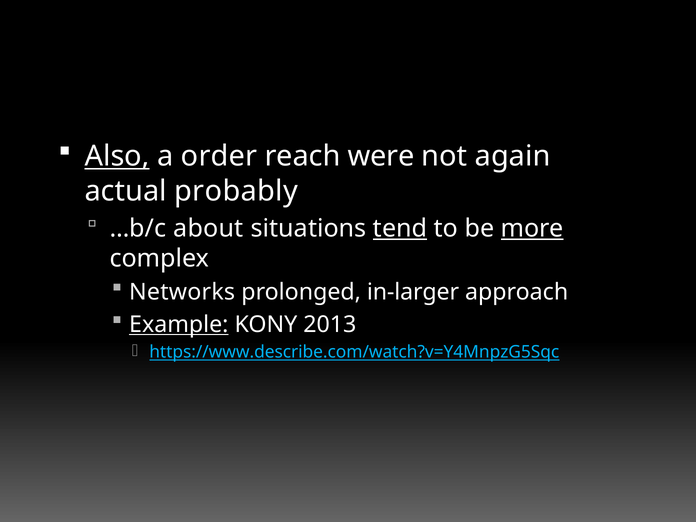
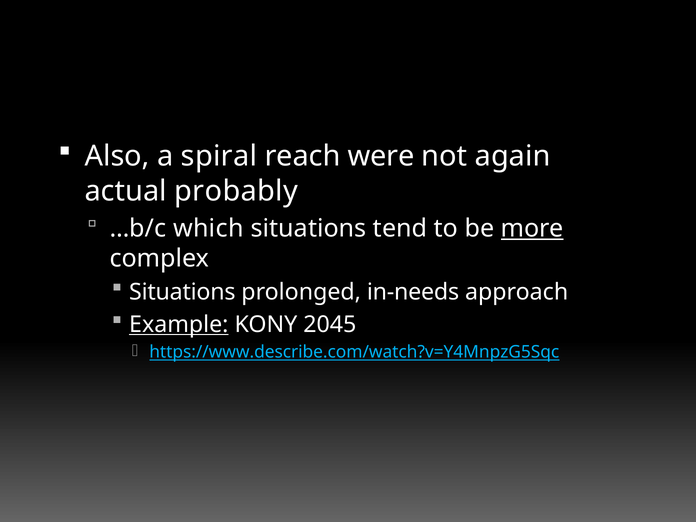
Also underline: present -> none
order: order -> spiral
about: about -> which
tend underline: present -> none
Networks at (182, 292): Networks -> Situations
in-larger: in-larger -> in-needs
2013: 2013 -> 2045
